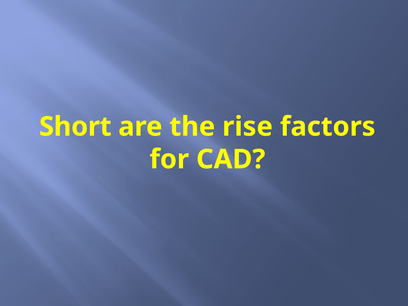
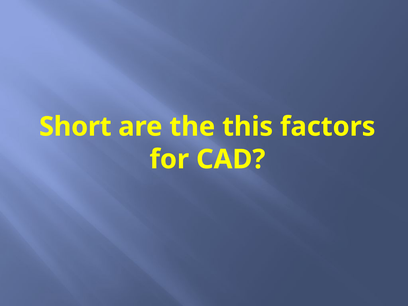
rise: rise -> this
